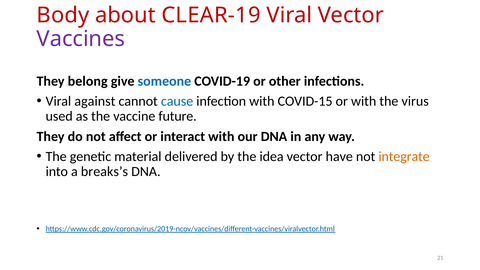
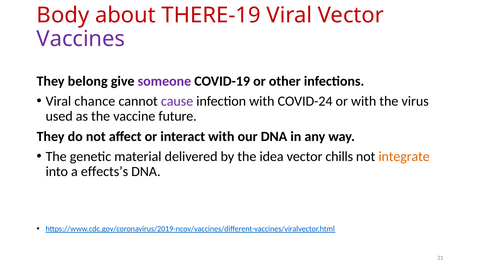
CLEAR-19: CLEAR-19 -> THERE-19
someone colour: blue -> purple
against: against -> chance
cause colour: blue -> purple
COVID-15: COVID-15 -> COVID-24
have: have -> chills
breaks’s: breaks’s -> effects’s
